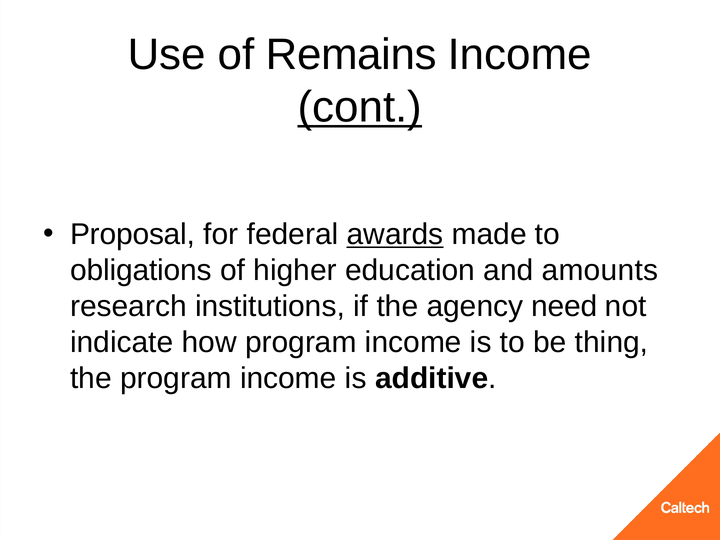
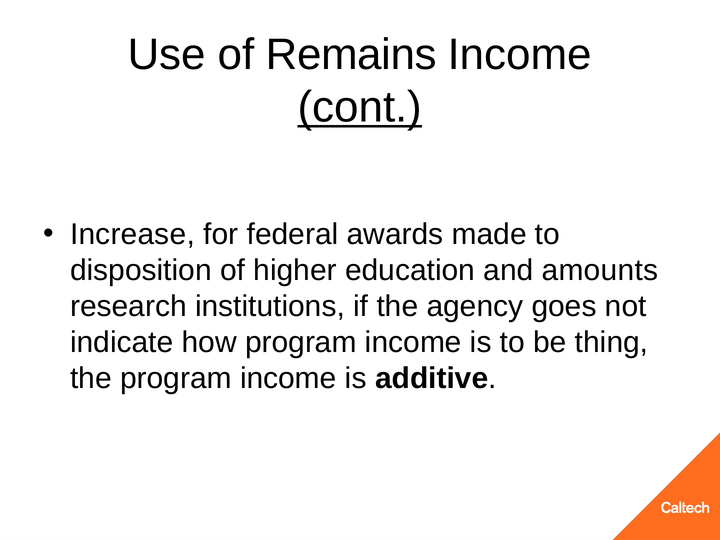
Proposal: Proposal -> Increase
awards underline: present -> none
obligations: obligations -> disposition
need: need -> goes
